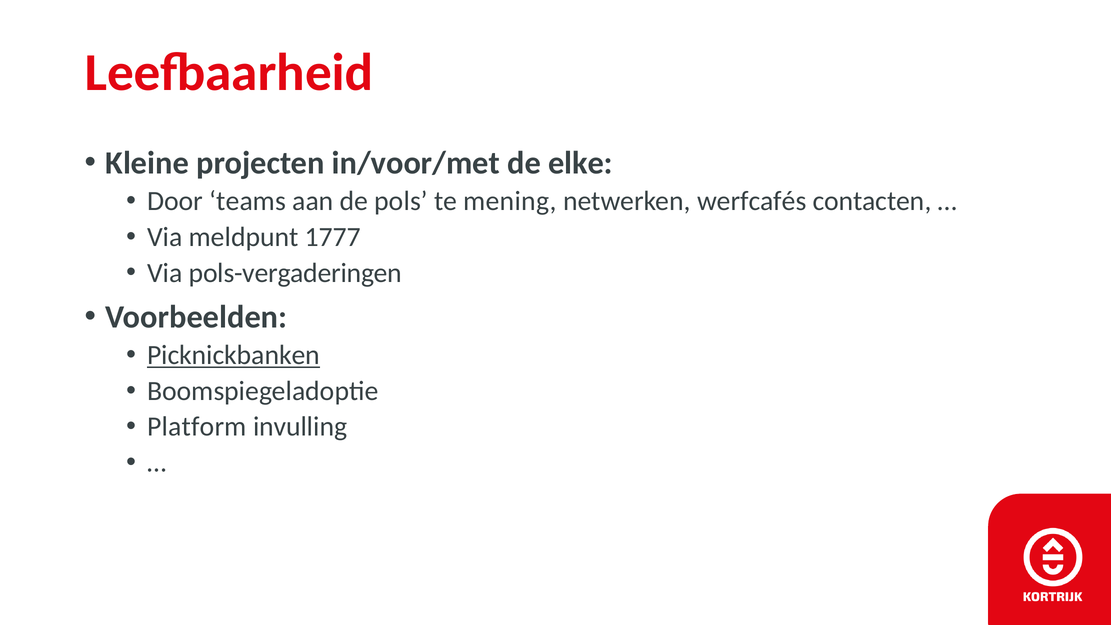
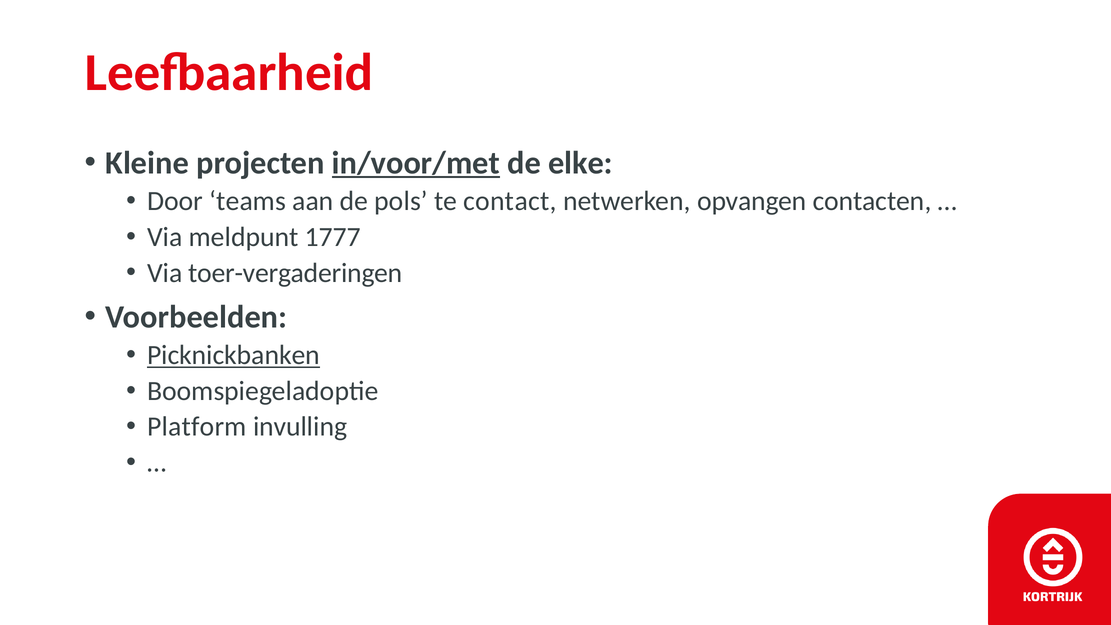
in/voor/met underline: none -> present
mening: mening -> contact
werfcafés: werfcafés -> opvangen
pols-vergaderingen: pols-vergaderingen -> toer-vergaderingen
